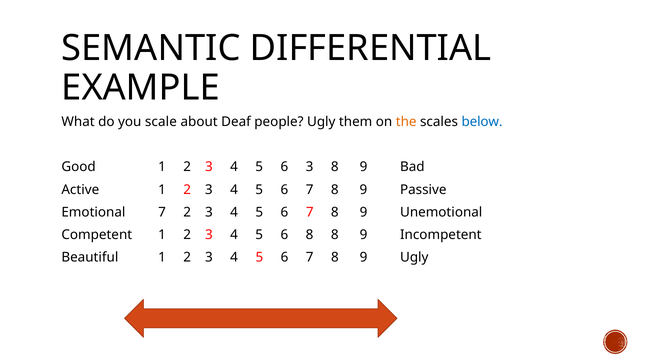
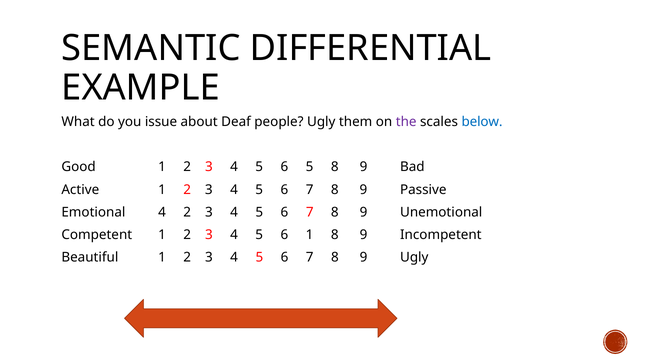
scale: scale -> issue
the colour: orange -> purple
6 3: 3 -> 5
Emotional 7: 7 -> 4
6 8: 8 -> 1
